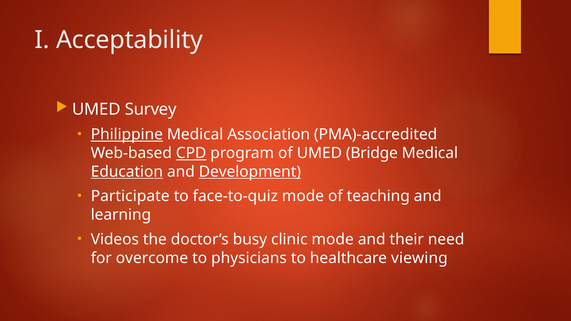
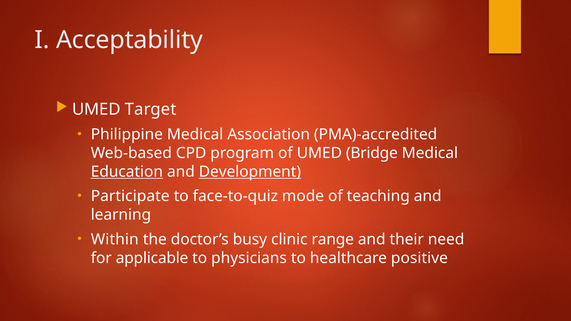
Survey: Survey -> Target
Philippine underline: present -> none
CPD underline: present -> none
Videos: Videos -> Within
clinic mode: mode -> range
overcome: overcome -> applicable
viewing: viewing -> positive
